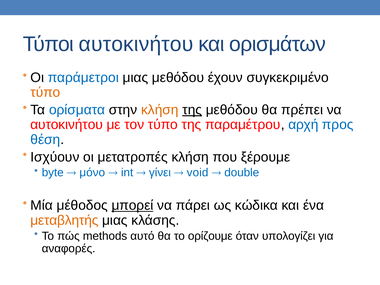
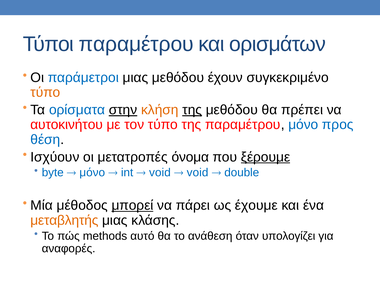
Τύποι αυτοκινήτου: αυτοκινήτου -> παραμέτρου
στην underline: none -> present
παραμέτρου αρχή: αρχή -> μόνο
μετατροπές κλήση: κλήση -> όνομα
ξέρουμε underline: none -> present
γίνει at (160, 173): γίνει -> void
κώδικα: κώδικα -> έχουμε
ορίζουμε: ορίζουμε -> ανάθεση
